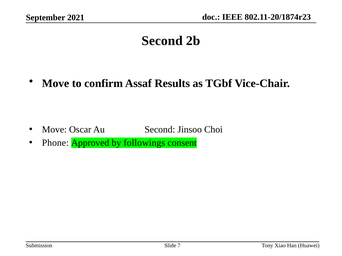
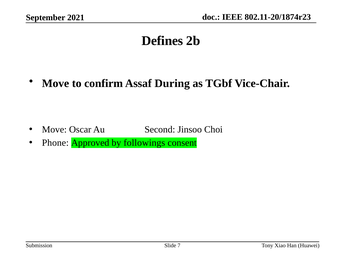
Second at (162, 41): Second -> Defines
Results: Results -> During
